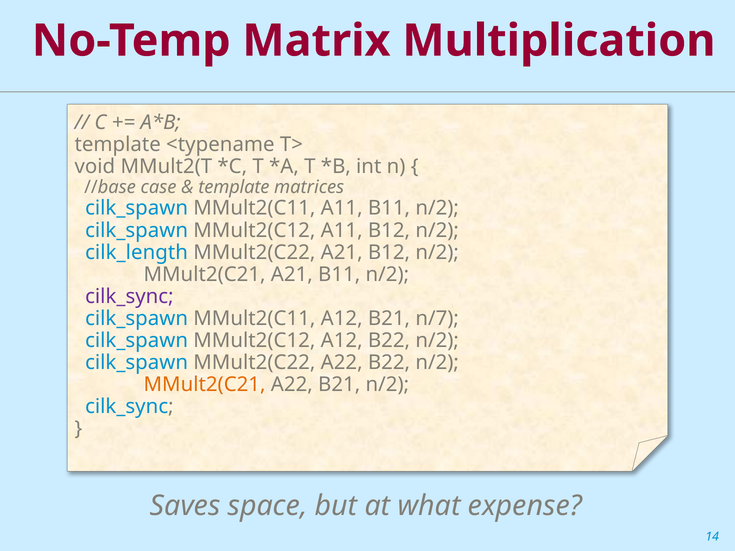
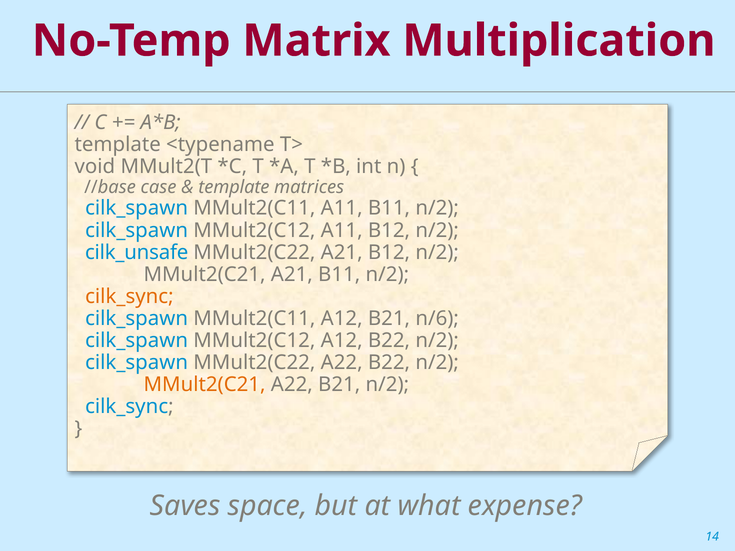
cilk_length: cilk_length -> cilk_unsafe
cilk_sync at (129, 297) colour: purple -> orange
n/7: n/7 -> n/6
